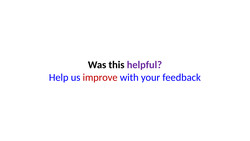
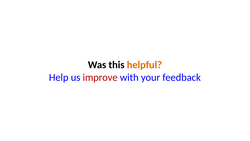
helpful colour: purple -> orange
